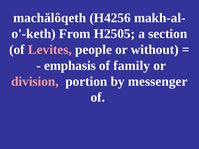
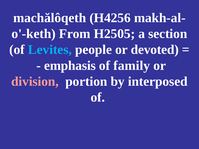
Levites colour: pink -> light blue
without: without -> devoted
messenger: messenger -> interposed
